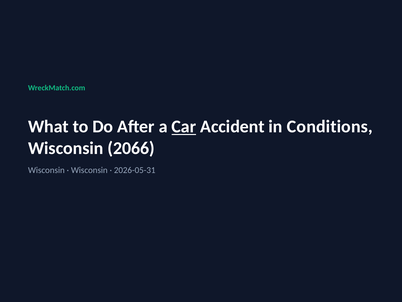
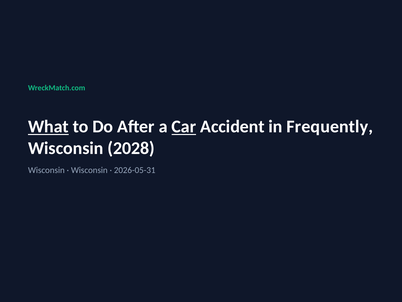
What underline: none -> present
Conditions: Conditions -> Frequently
2066: 2066 -> 2028
